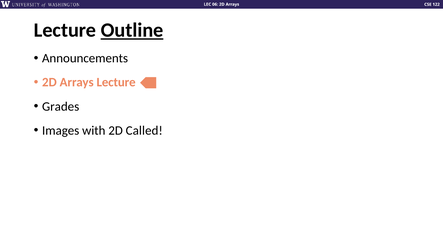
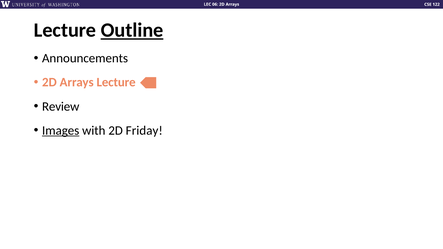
Grades: Grades -> Review
Images underline: none -> present
Called: Called -> Friday
